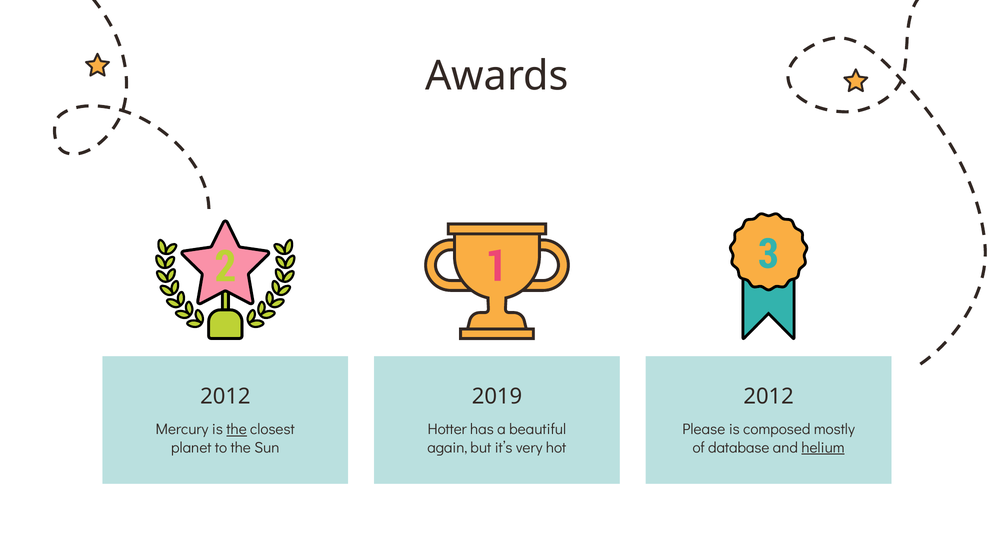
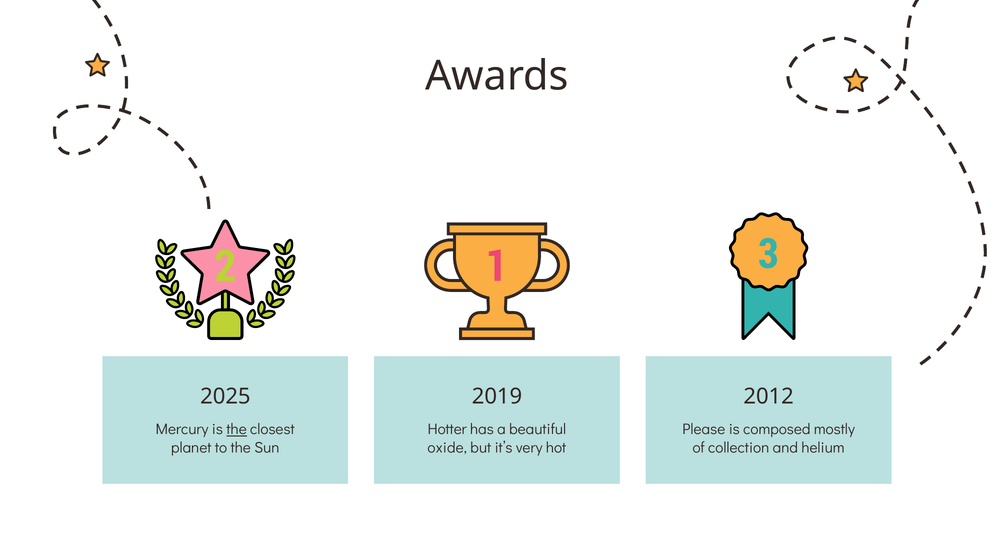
2012 at (225, 397): 2012 -> 2025
again: again -> oxide
database: database -> collection
helium underline: present -> none
